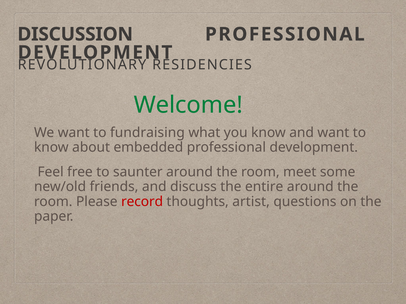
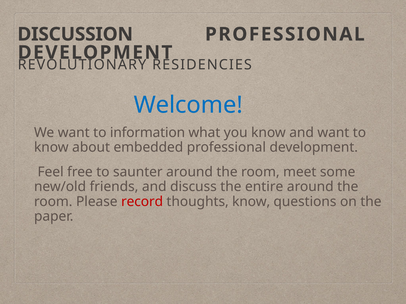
Welcome colour: green -> blue
fundraising: fundraising -> information
thoughts artist: artist -> know
